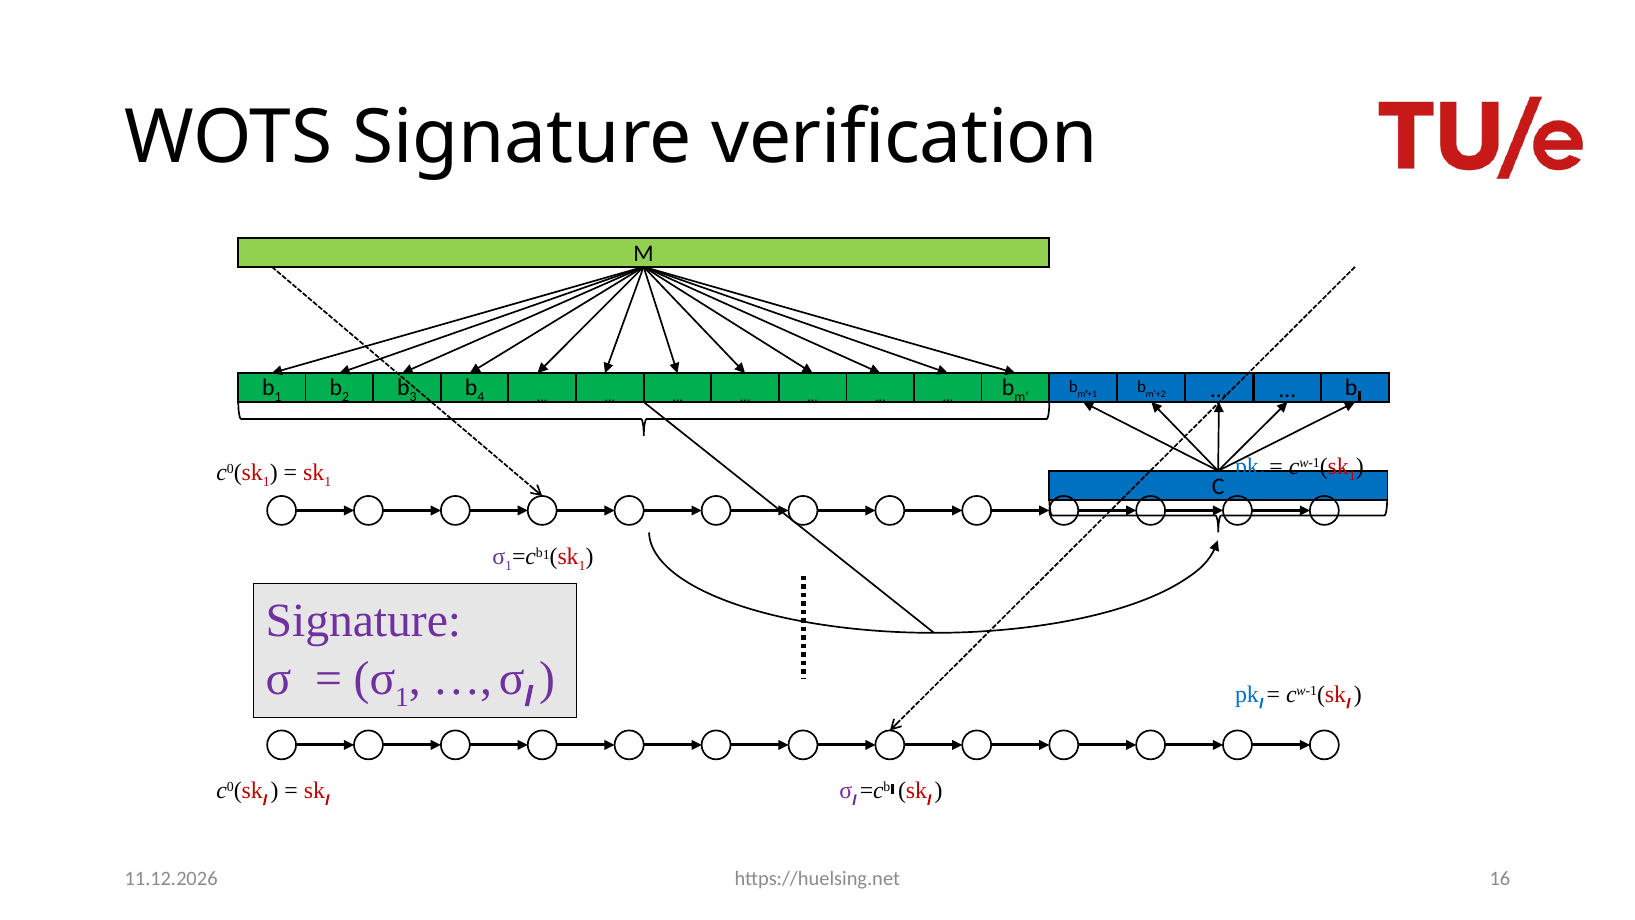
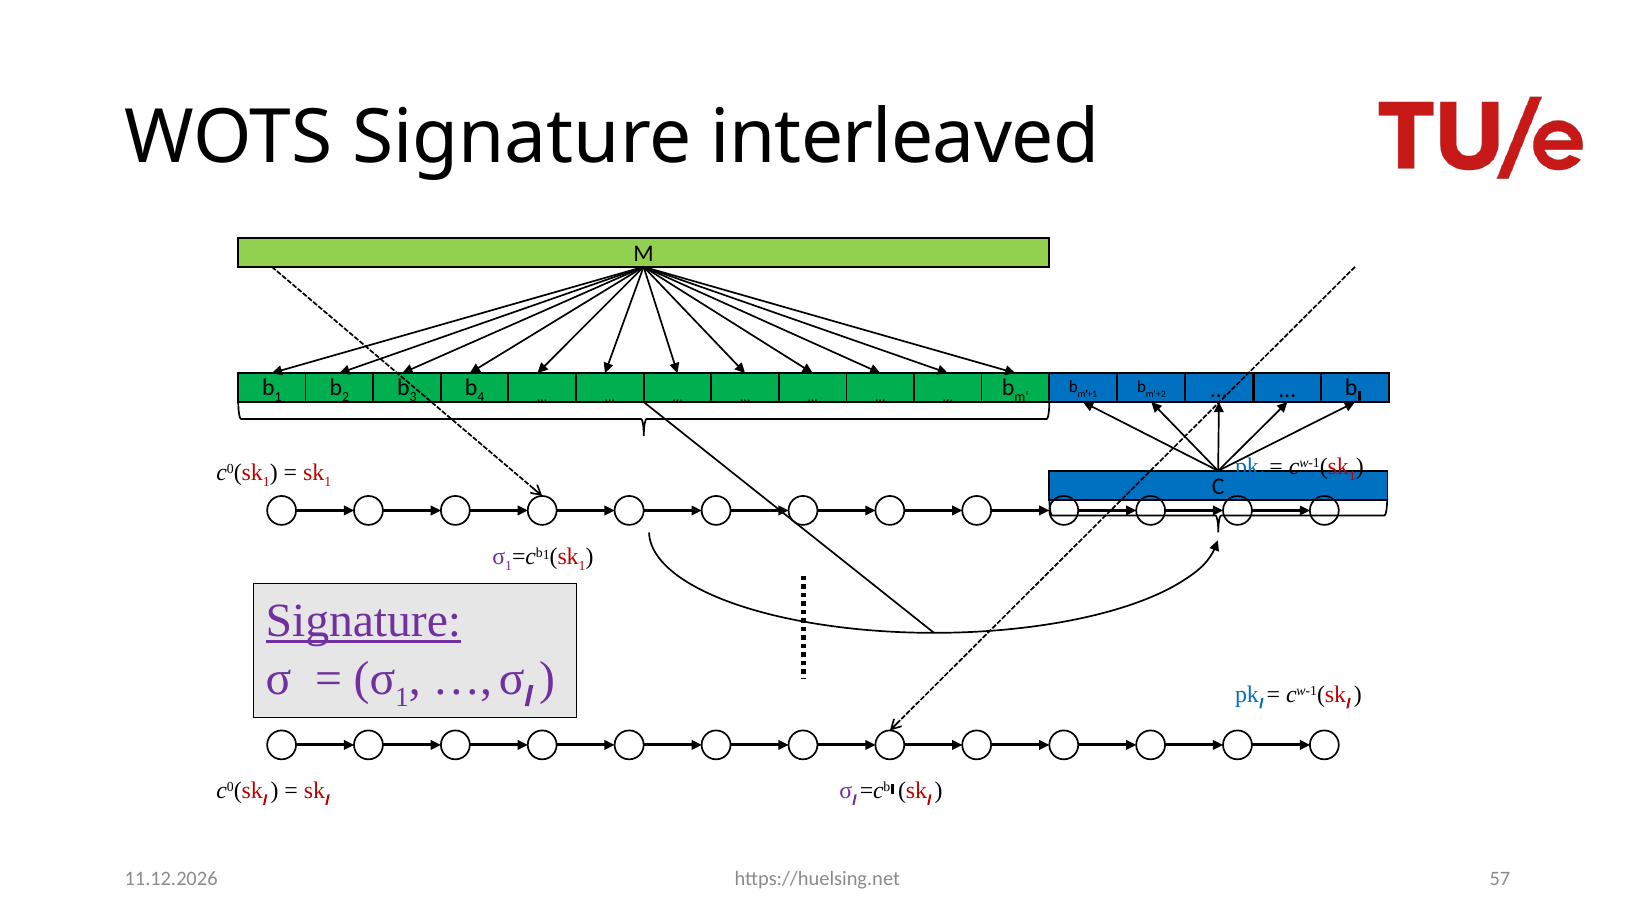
verification: verification -> interleaved
Signature at (363, 621) underline: none -> present
16: 16 -> 57
